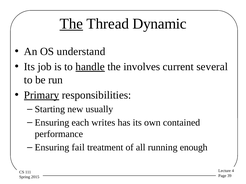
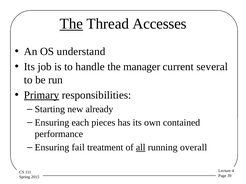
Dynamic: Dynamic -> Accesses
handle underline: present -> none
involves: involves -> manager
usually: usually -> already
writes: writes -> pieces
all underline: none -> present
enough: enough -> overall
